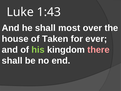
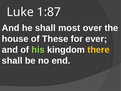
1:43: 1:43 -> 1:87
Taken: Taken -> These
there colour: pink -> yellow
